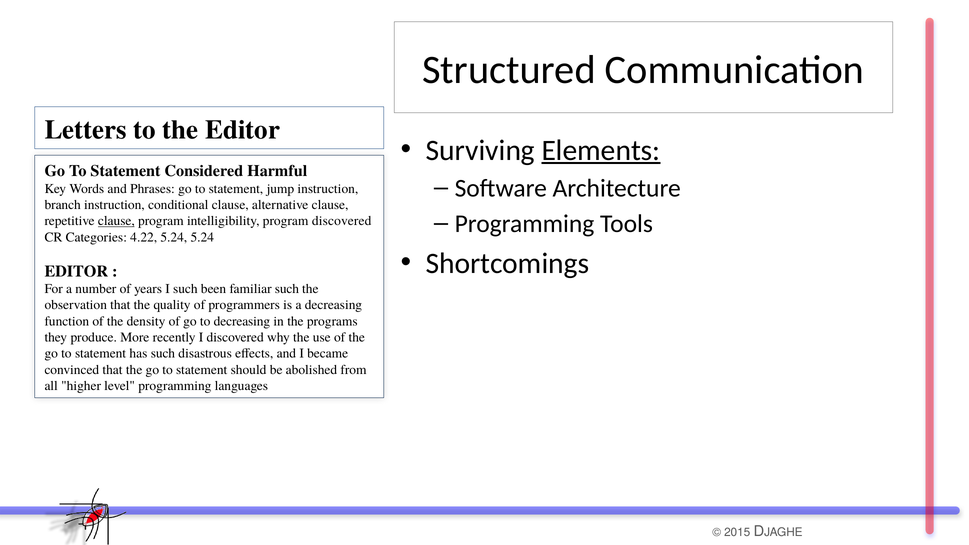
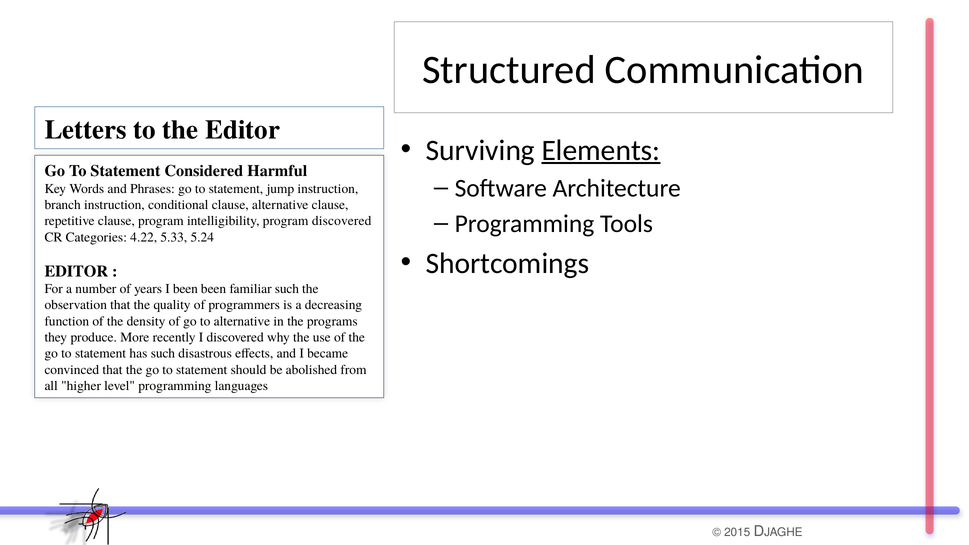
clause at (116, 221) underline: present -> none
4.22 5.24: 5.24 -> 5.33
I such: such -> been
to decreasing: decreasing -> alternative
